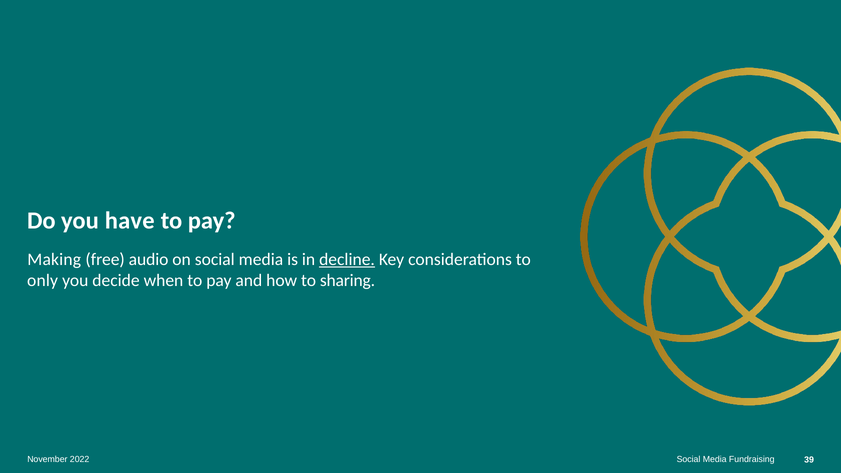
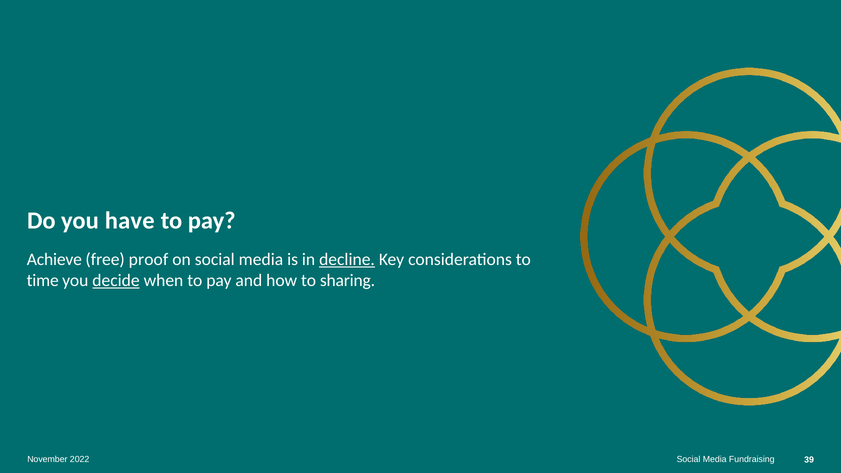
Making: Making -> Achieve
audio: audio -> proof
only: only -> time
decide underline: none -> present
